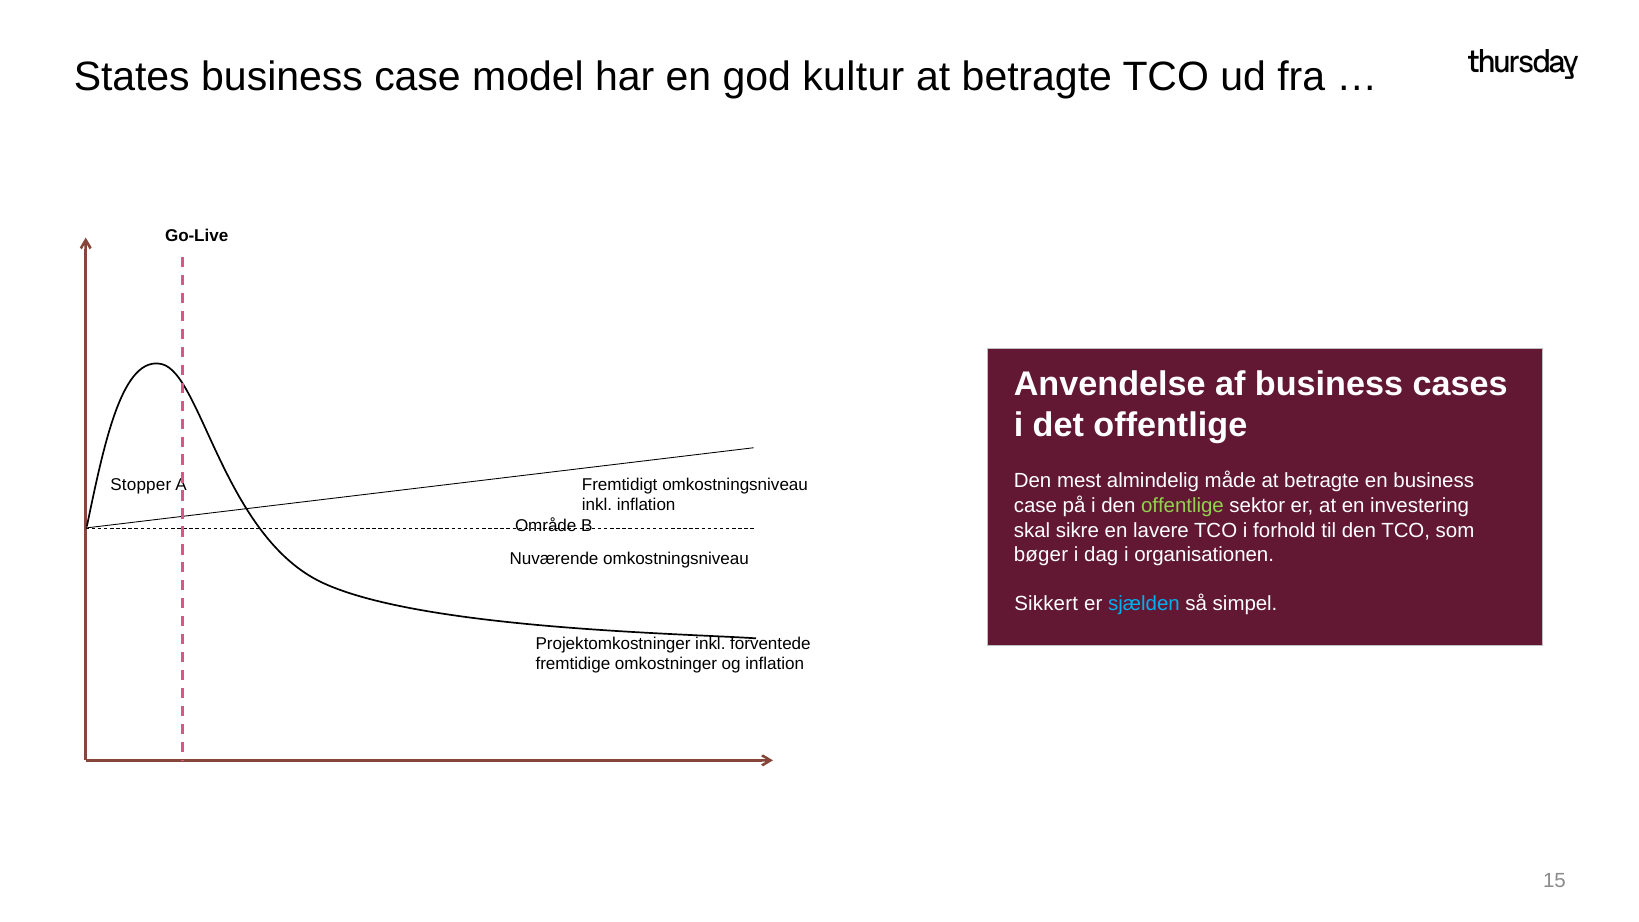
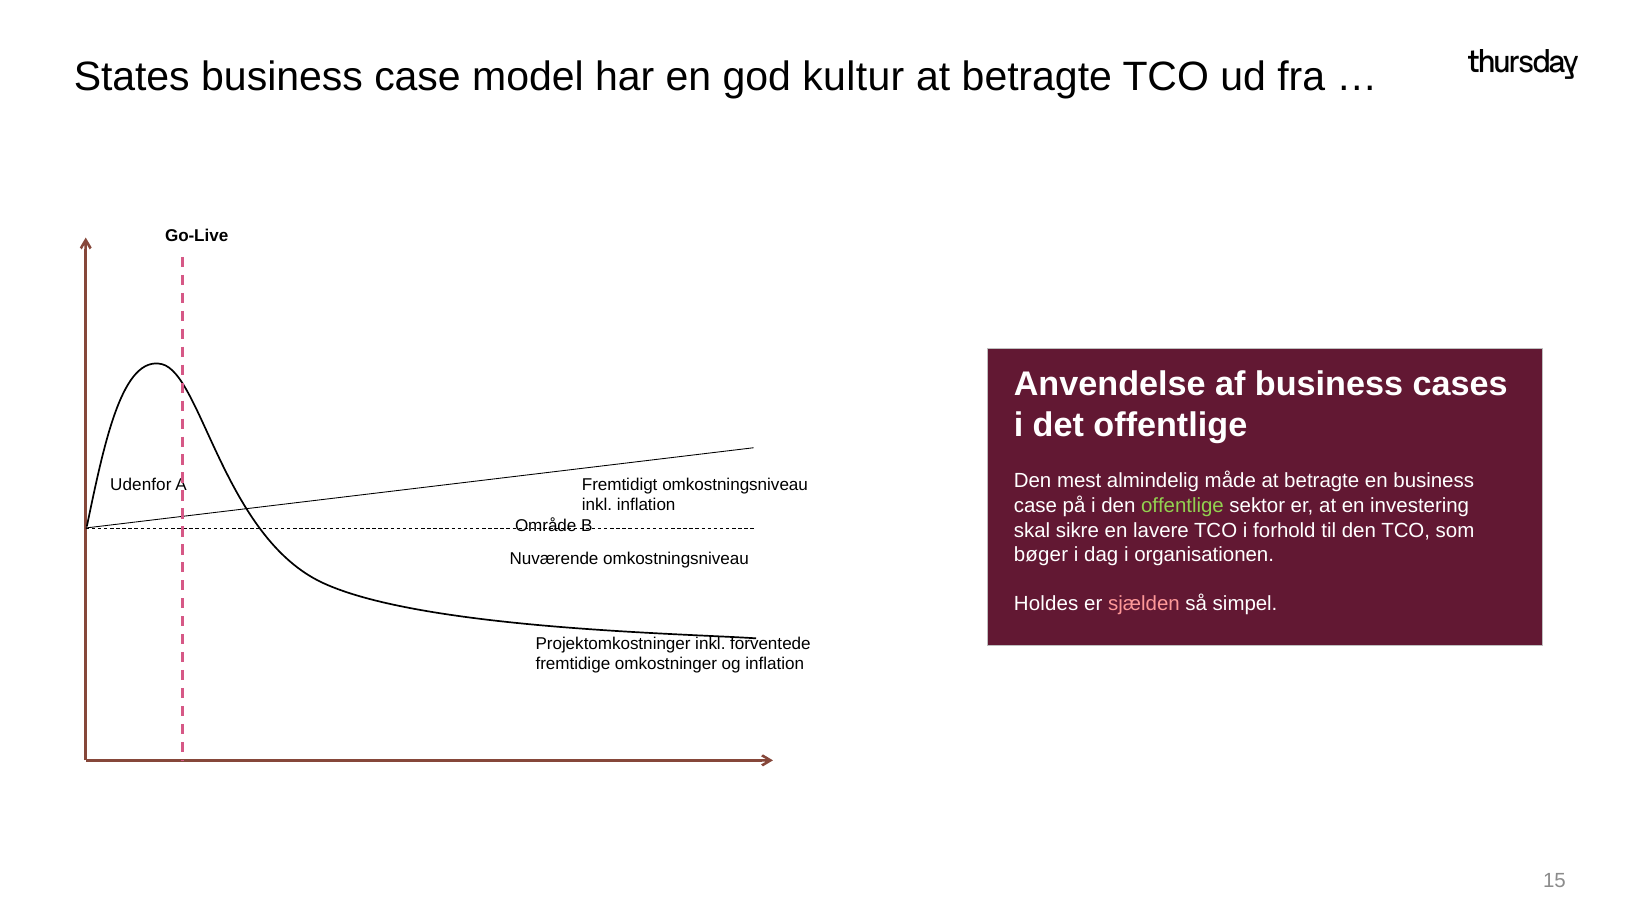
Stopper: Stopper -> Udenfor
Sikkert: Sikkert -> Holdes
sjælden colour: light blue -> pink
